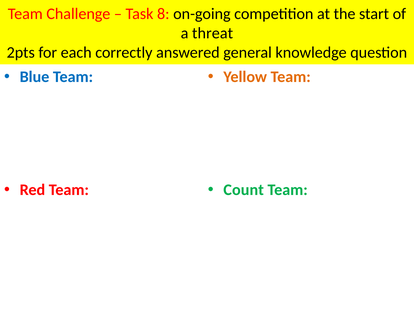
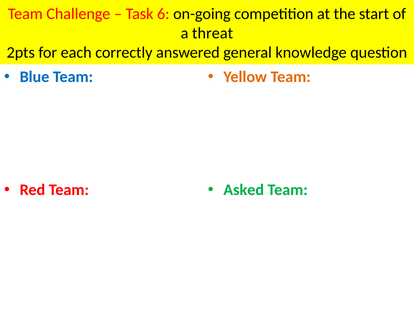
8: 8 -> 6
Count: Count -> Asked
